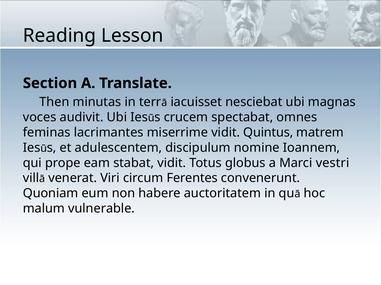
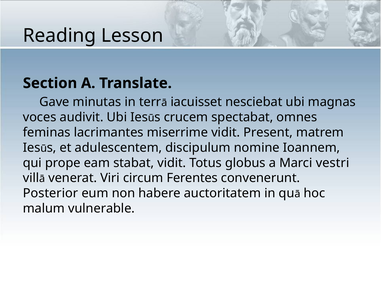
Then: Then -> Gave
Quintus: Quintus -> Present
Quoniam: Quoniam -> Posterior
